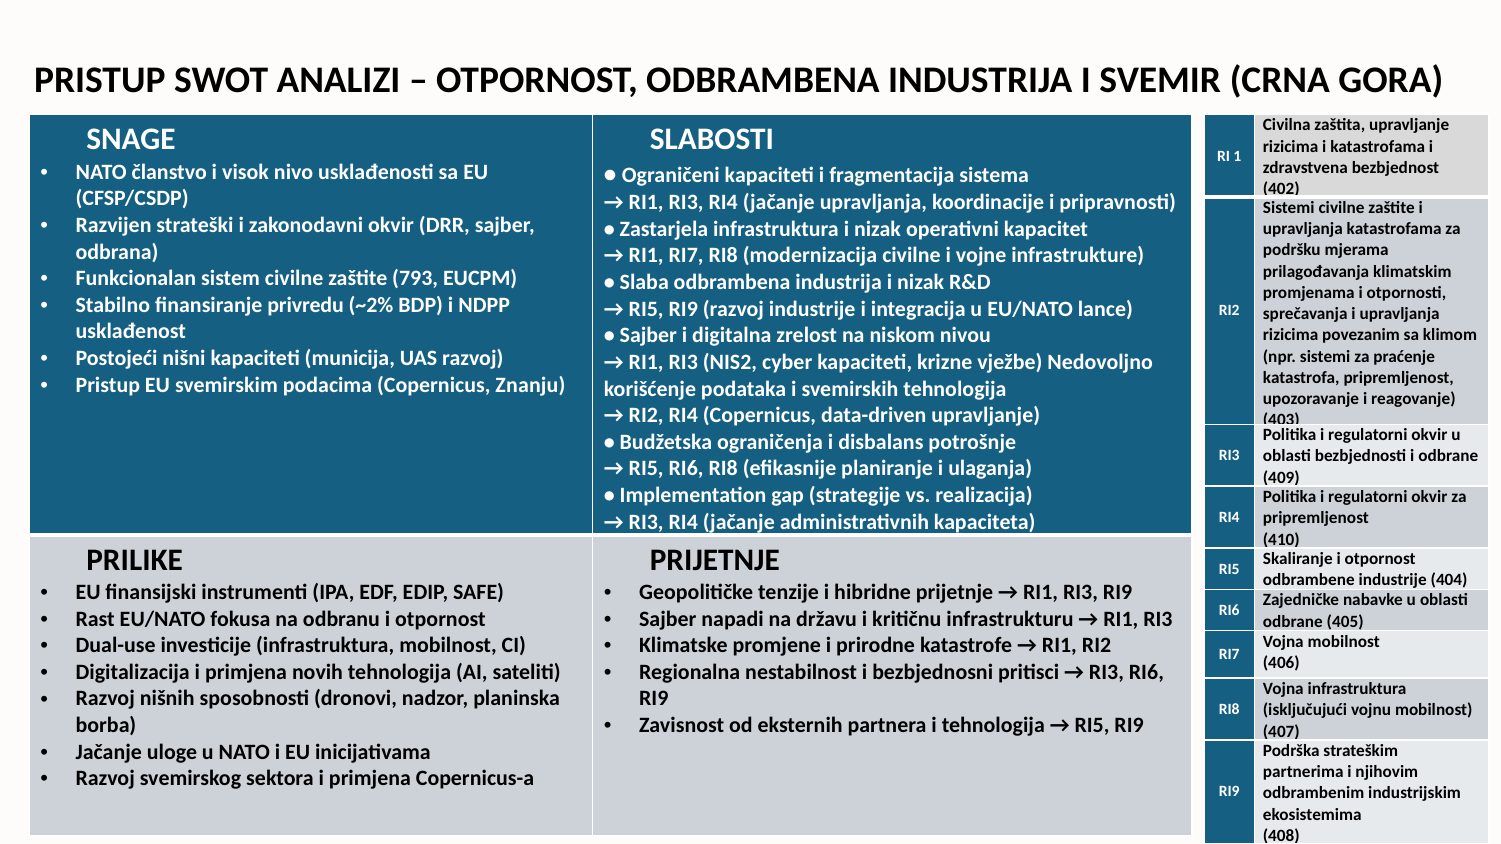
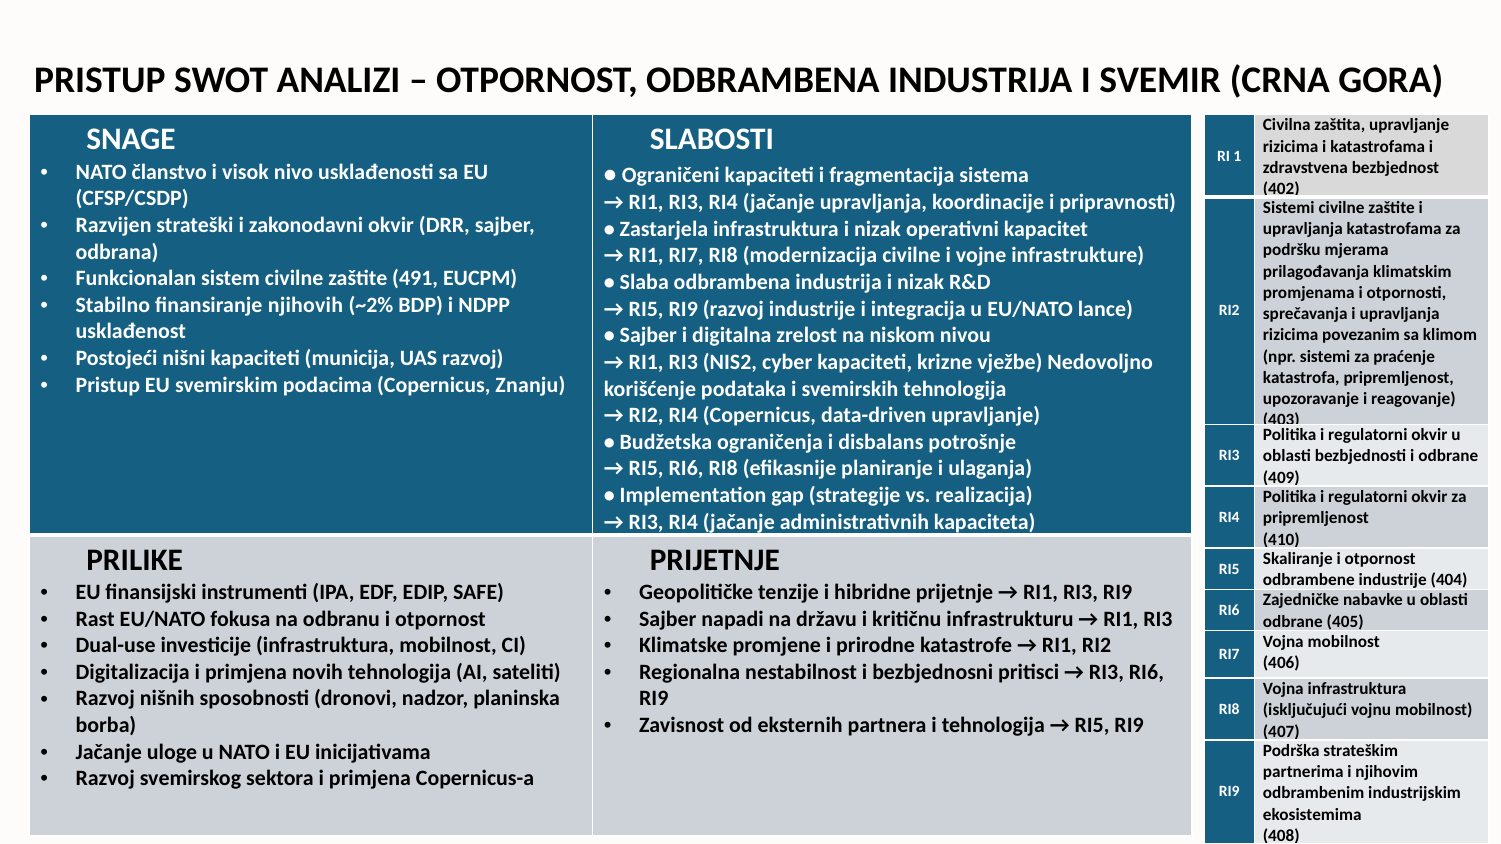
793: 793 -> 491
privredu: privredu -> njihovih
